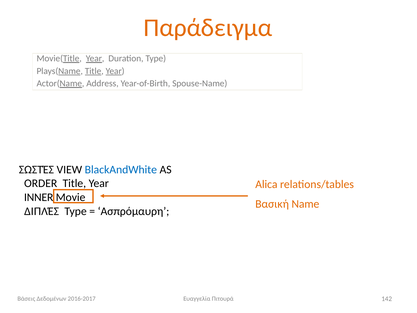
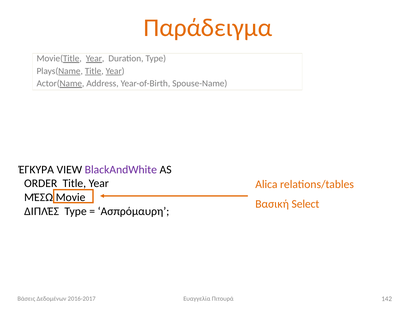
ΣΩΣΤΈΣ: ΣΩΣΤΈΣ -> ΈΓΚΥΡΑ
BlackAndWhite colour: blue -> purple
INNER: INNER -> ΜΈΣΩ
Νame: Νame -> Select
